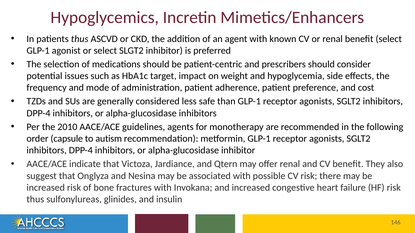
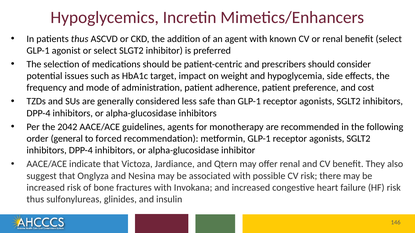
2010: 2010 -> 2042
capsule: capsule -> general
autism: autism -> forced
